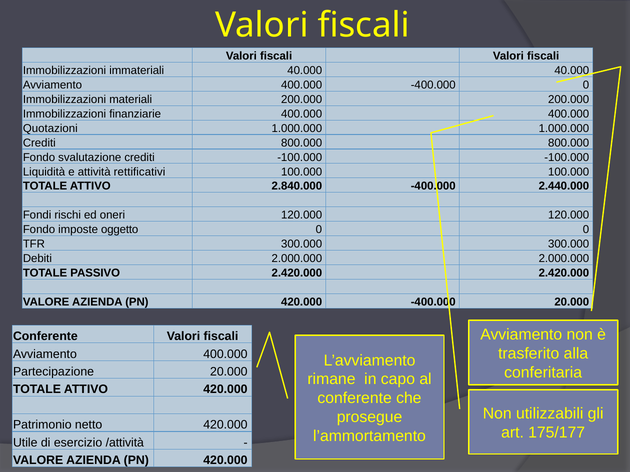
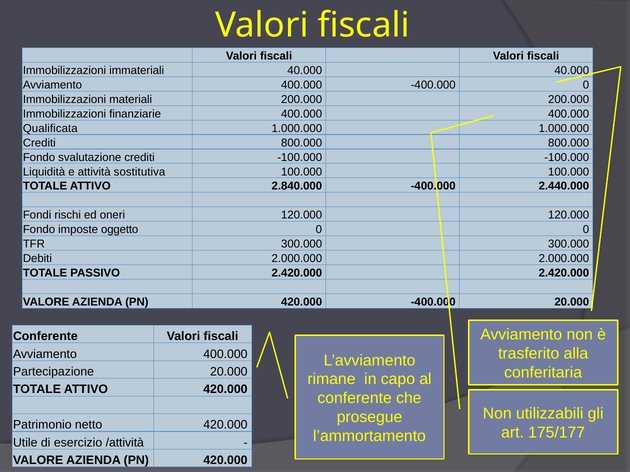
Quotazioni: Quotazioni -> Qualificata
rettificativi: rettificativi -> sostitutiva
